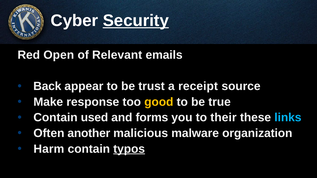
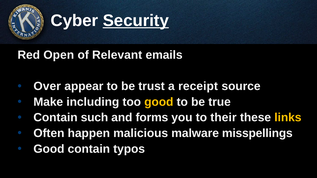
Back: Back -> Over
response: response -> including
used: used -> such
links colour: light blue -> yellow
another: another -> happen
organization: organization -> misspellings
Harm at (49, 149): Harm -> Good
typos underline: present -> none
